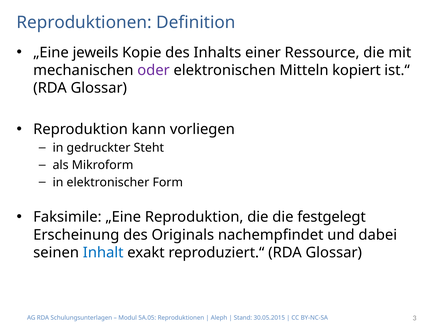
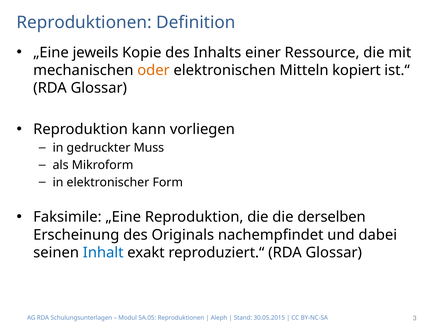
oder colour: purple -> orange
Steht: Steht -> Muss
festgelegt: festgelegt -> derselben
